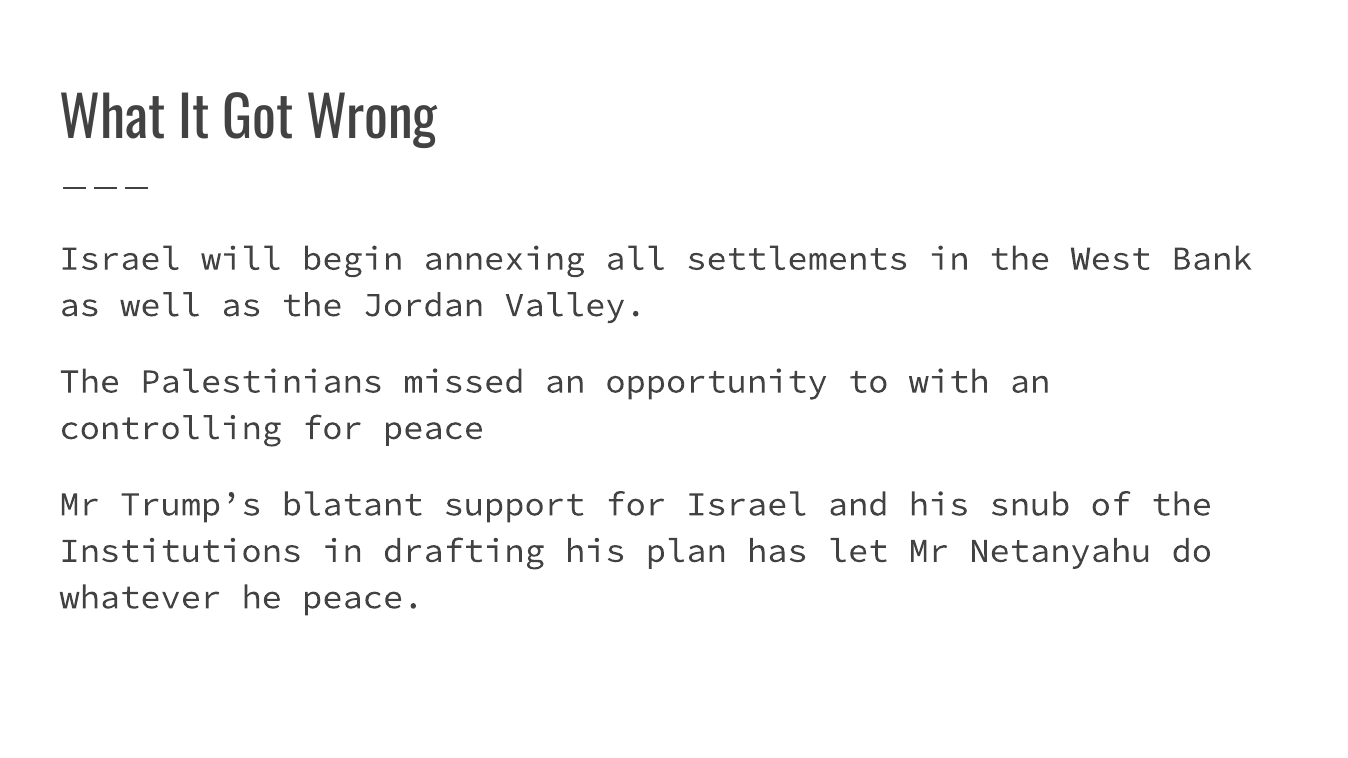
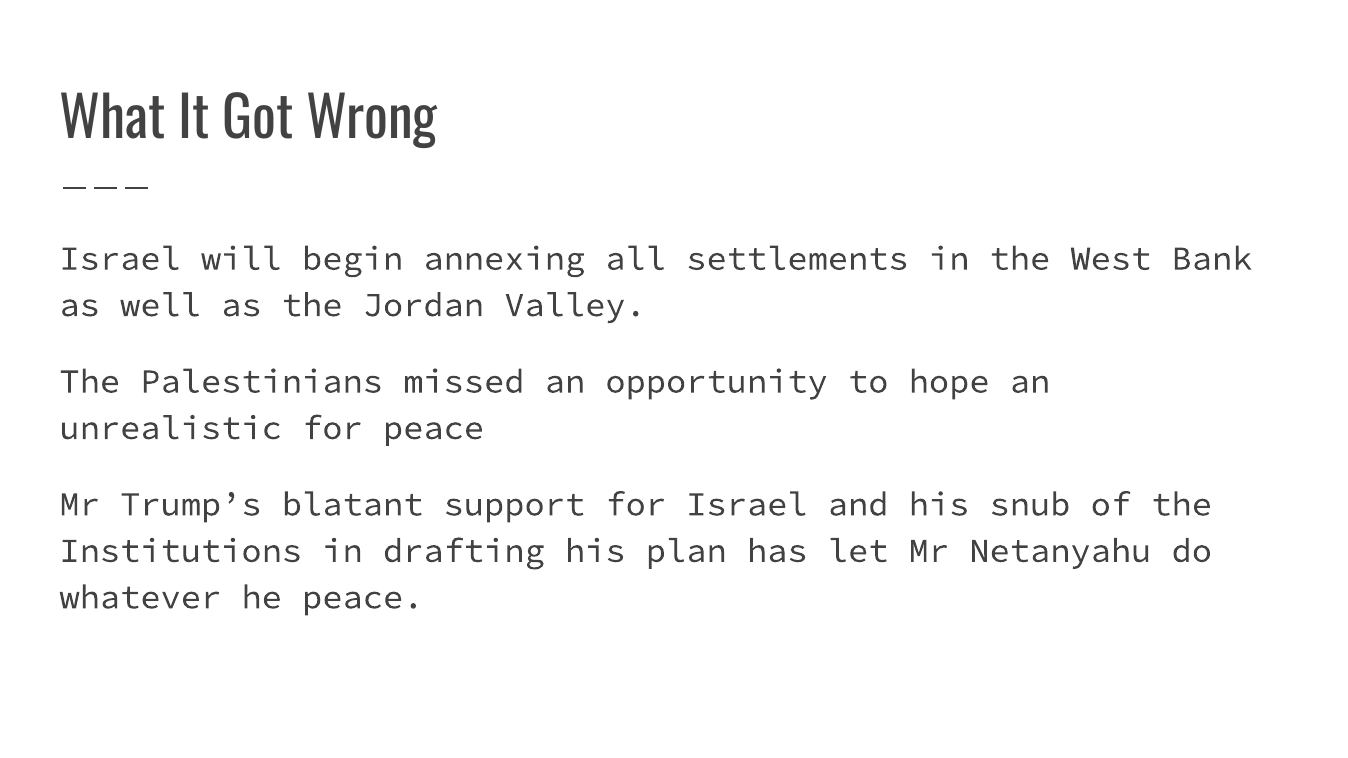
with: with -> hope
controlling: controlling -> unrealistic
